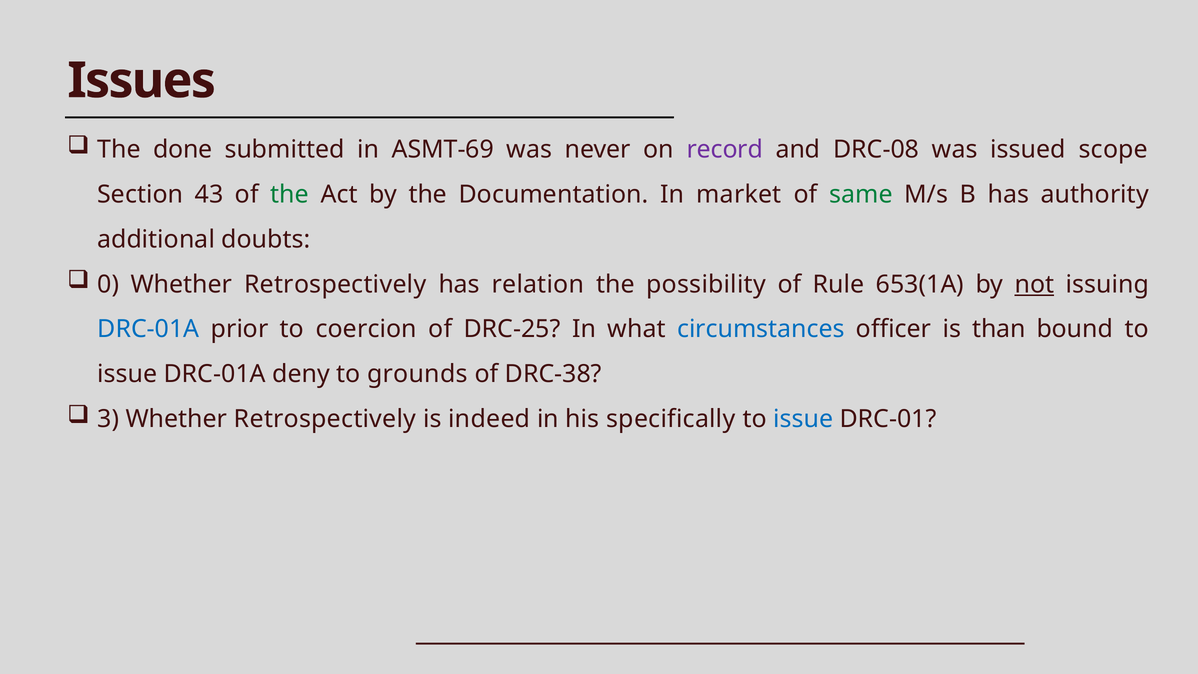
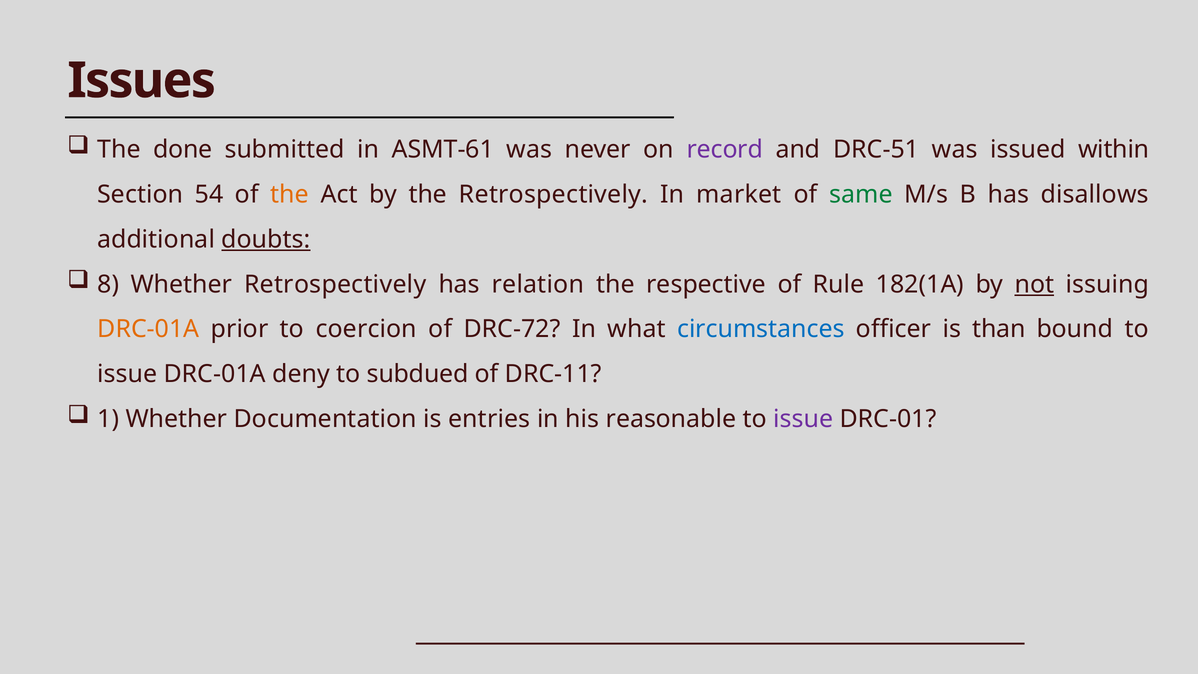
ASMT-69: ASMT-69 -> ASMT-61
DRC-08: DRC-08 -> DRC-51
scope: scope -> within
43: 43 -> 54
the at (290, 194) colour: green -> orange
the Documentation: Documentation -> Retrospectively
authority: authority -> disallows
doubts underline: none -> present
0: 0 -> 8
possibility: possibility -> respective
653(1A: 653(1A -> 182(1A
DRC-01A at (148, 329) colour: blue -> orange
DRC-25: DRC-25 -> DRC-72
grounds: grounds -> subdued
DRC-38: DRC-38 -> DRC-11
3: 3 -> 1
Retrospectively at (325, 419): Retrospectively -> Documentation
indeed: indeed -> entries
specifically: specifically -> reasonable
issue at (803, 419) colour: blue -> purple
